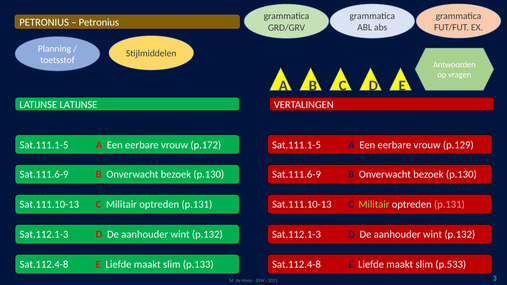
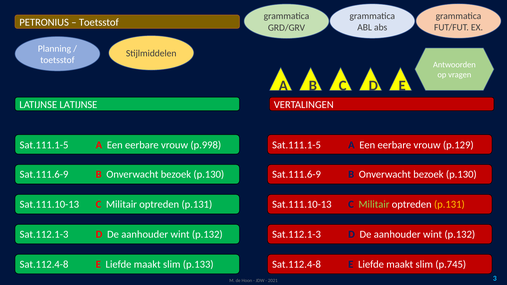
Petronius at (99, 22): Petronius -> Toetsstof
p.172: p.172 -> p.998
p.131 at (449, 204) colour: pink -> yellow
p.533: p.533 -> p.745
